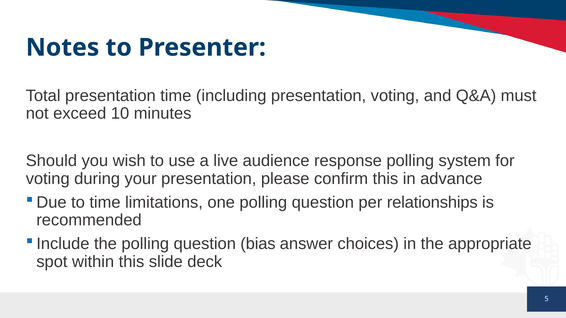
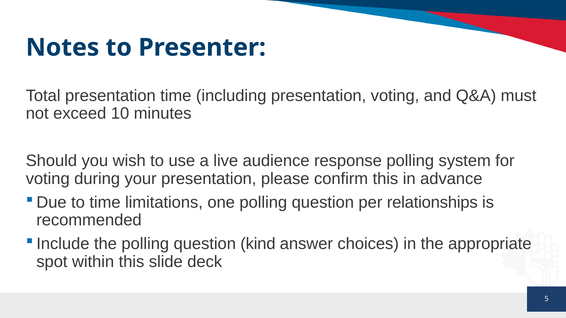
bias: bias -> kind
